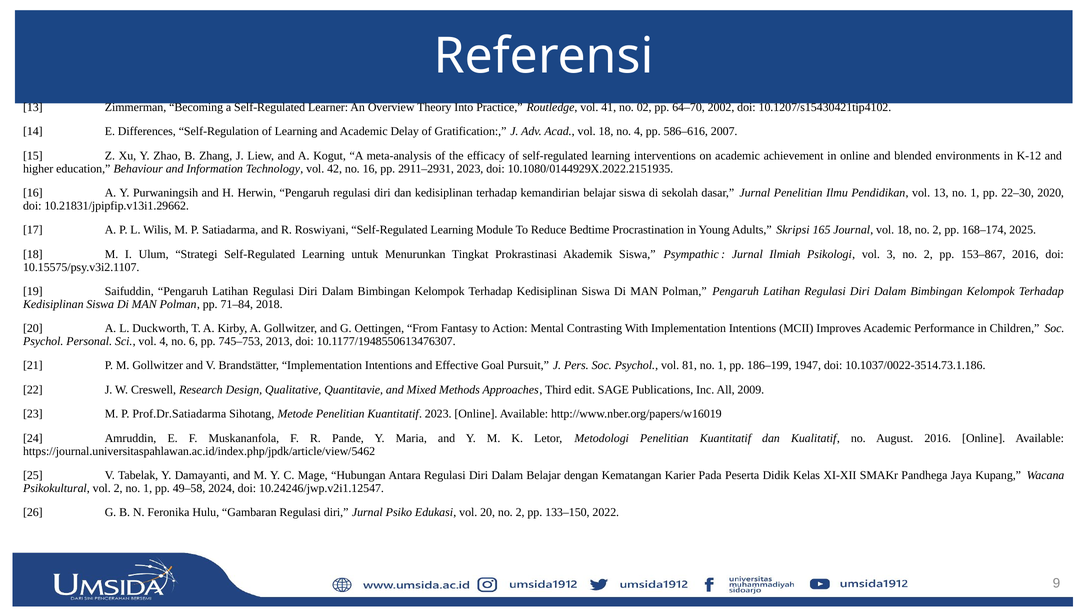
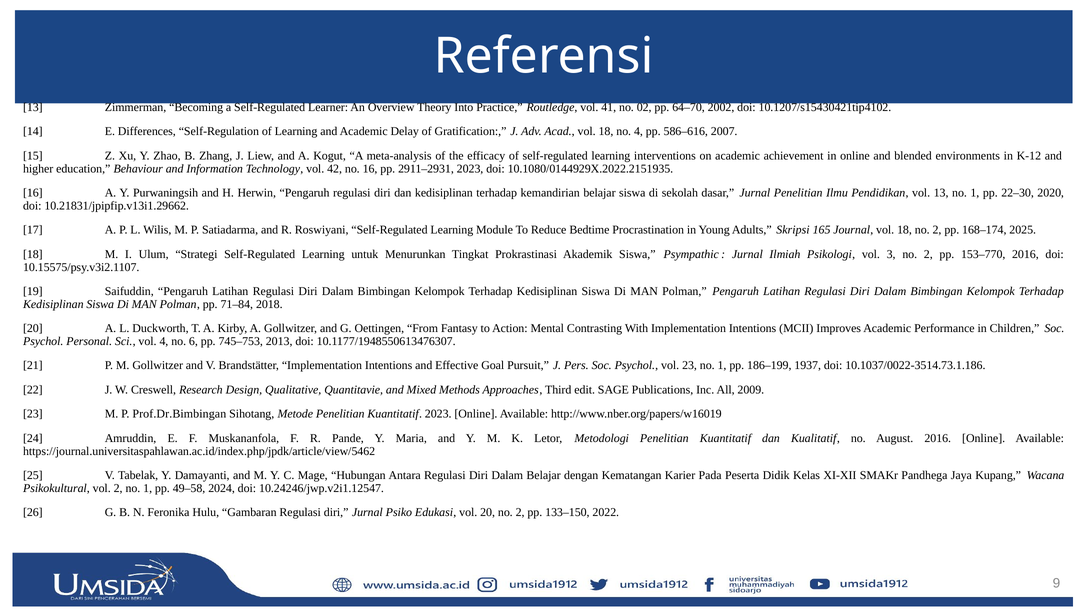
153–867: 153–867 -> 153–770
vol 81: 81 -> 23
1947: 1947 -> 1937
Prof.Dr.Satiadarma: Prof.Dr.Satiadarma -> Prof.Dr.Bimbingan
